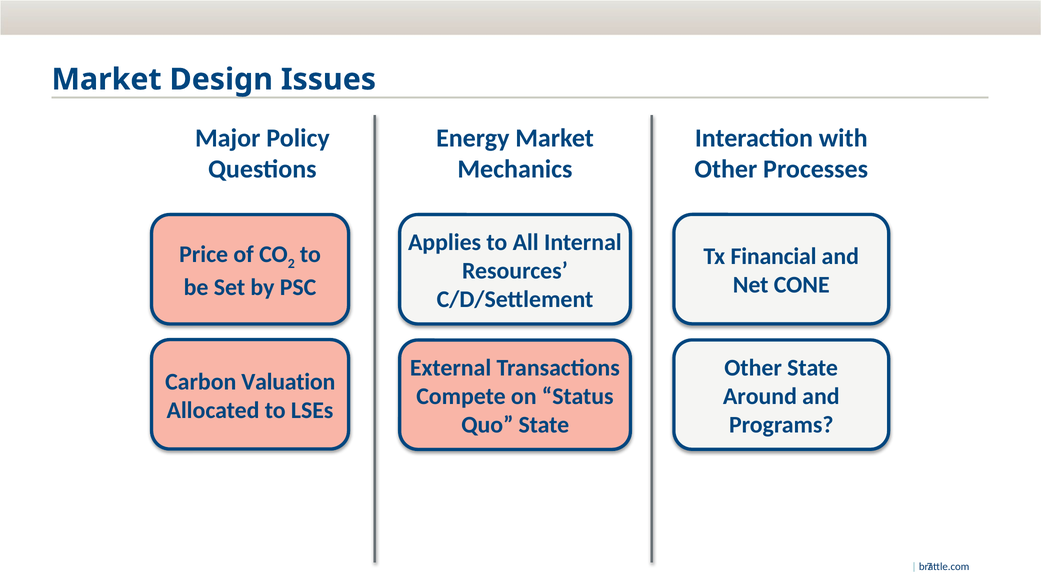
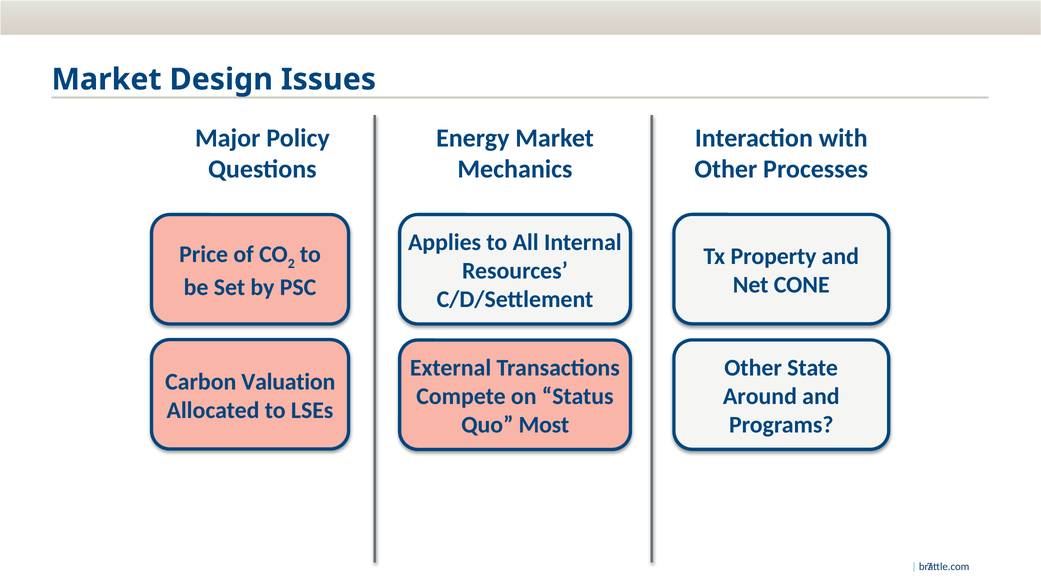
Financial: Financial -> Property
Quo State: State -> Most
